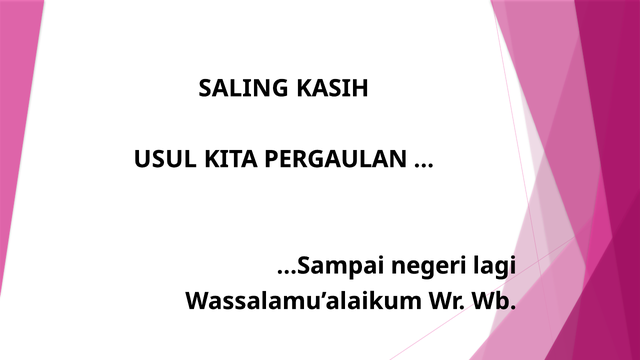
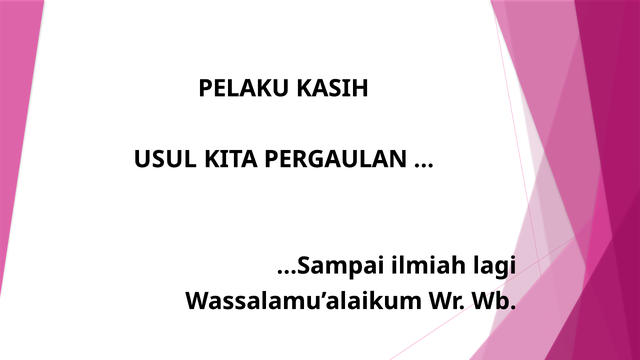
SALING: SALING -> PELAKU
negeri: negeri -> ilmiah
